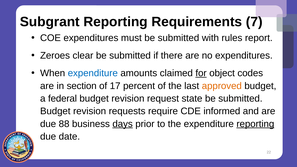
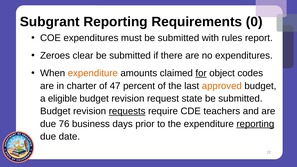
7: 7 -> 0
expenditure at (93, 73) colour: blue -> orange
section: section -> charter
17: 17 -> 47
federal: federal -> eligible
requests underline: none -> present
informed: informed -> teachers
88: 88 -> 76
days underline: present -> none
